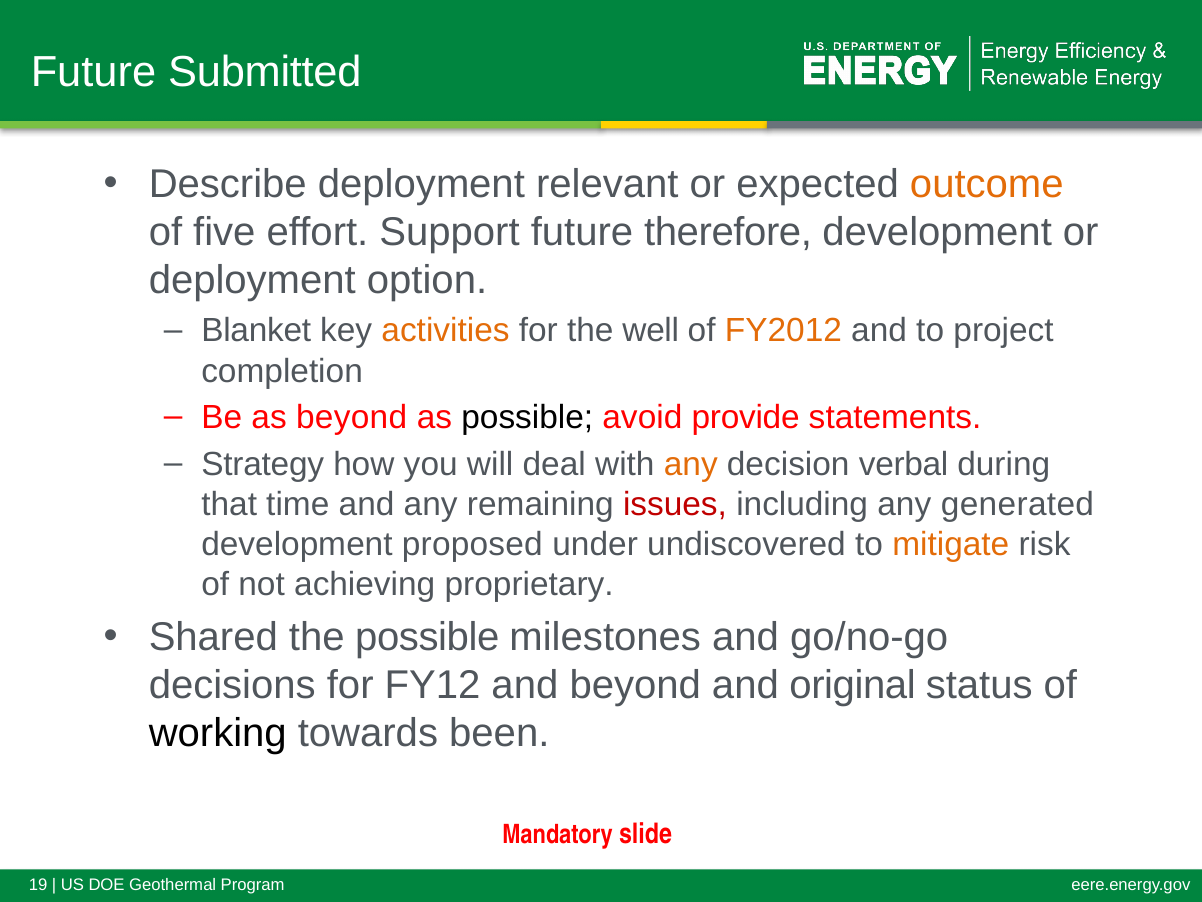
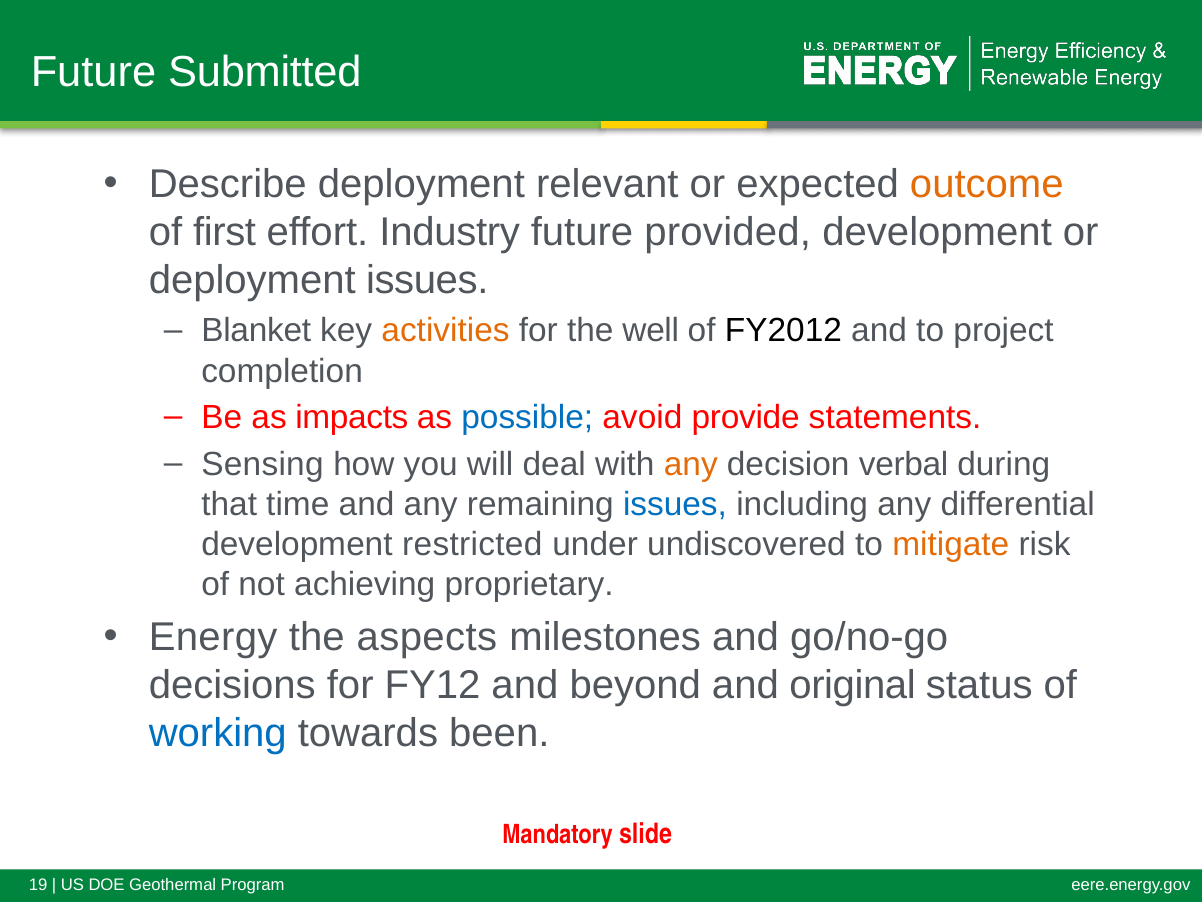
five: five -> first
Support: Support -> Industry
therefore: therefore -> provided
deployment option: option -> issues
FY2012 colour: orange -> black
as beyond: beyond -> impacts
possible at (527, 418) colour: black -> blue
Strategy: Strategy -> Sensing
issues at (675, 504) colour: red -> blue
generated: generated -> differential
proposed: proposed -> restricted
Shared: Shared -> Energy
the possible: possible -> aspects
working colour: black -> blue
